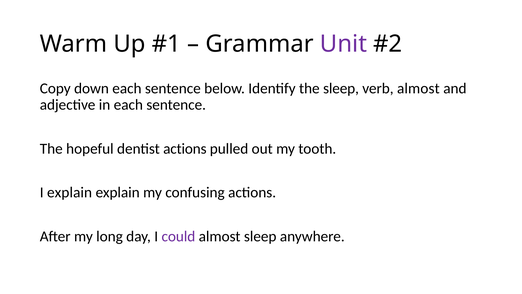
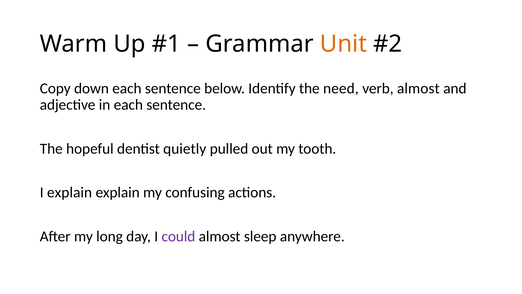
Unit colour: purple -> orange
the sleep: sleep -> need
dentist actions: actions -> quietly
